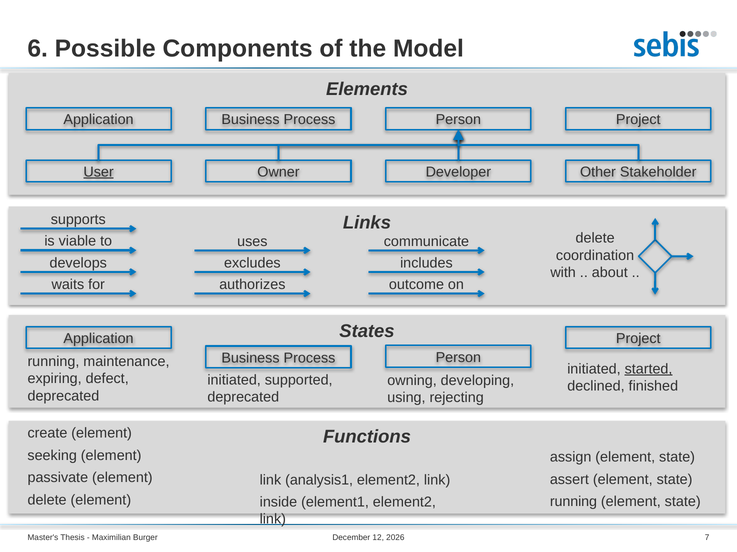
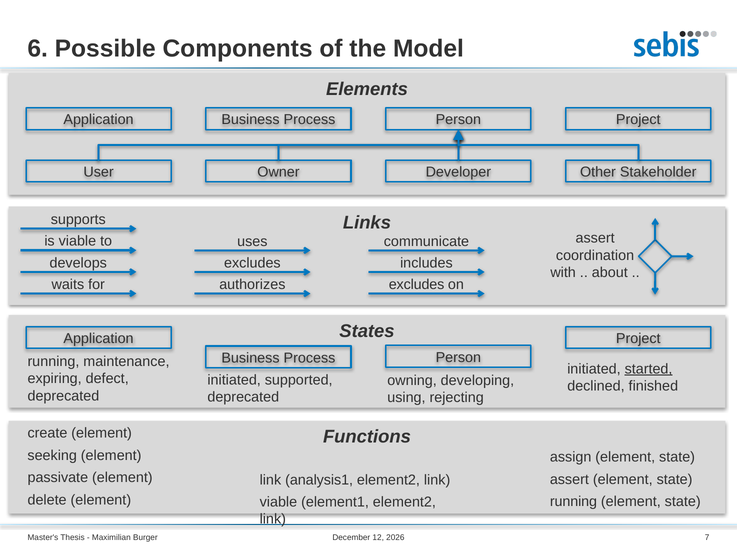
User underline: present -> none
delete at (595, 239): delete -> assert
outcome at (416, 285): outcome -> excludes
inside at (278, 503): inside -> viable
